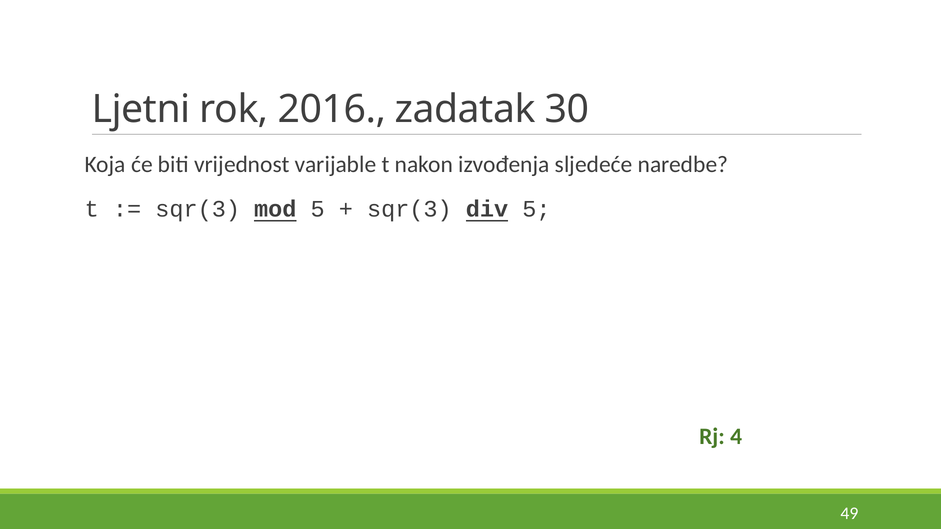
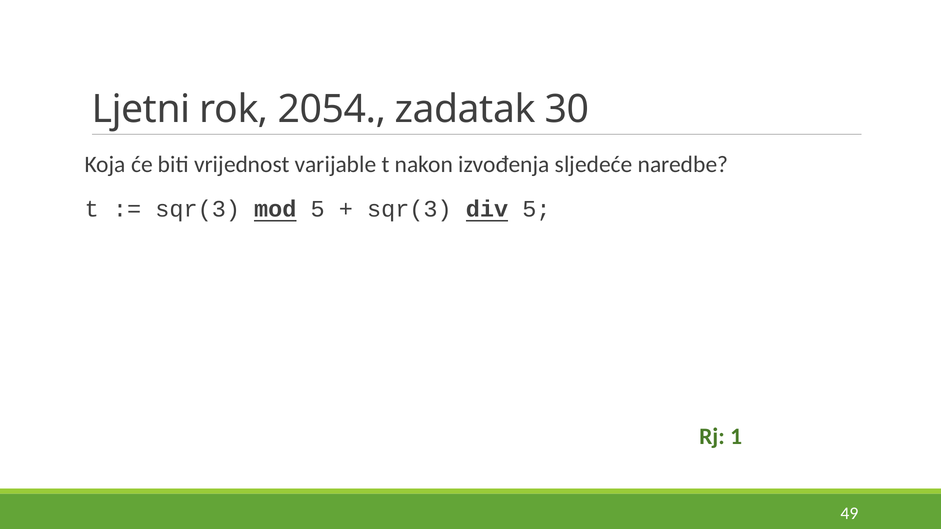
2016: 2016 -> 2054
4: 4 -> 1
